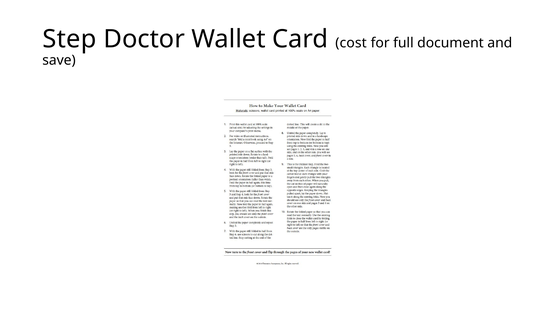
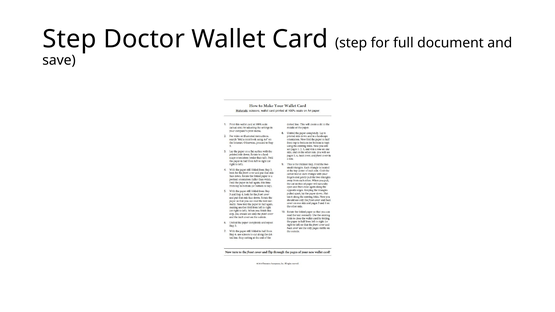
Card cost: cost -> step
